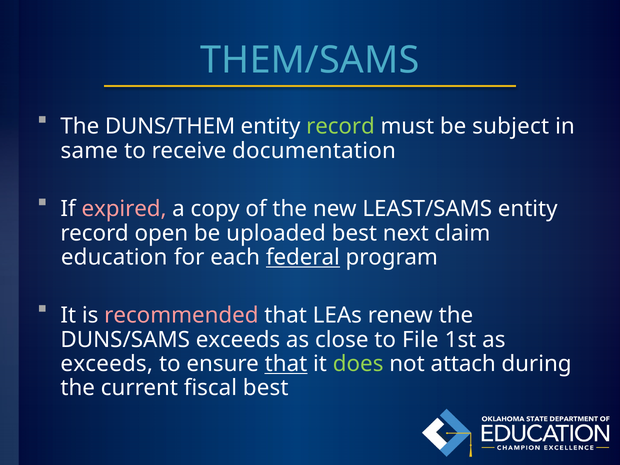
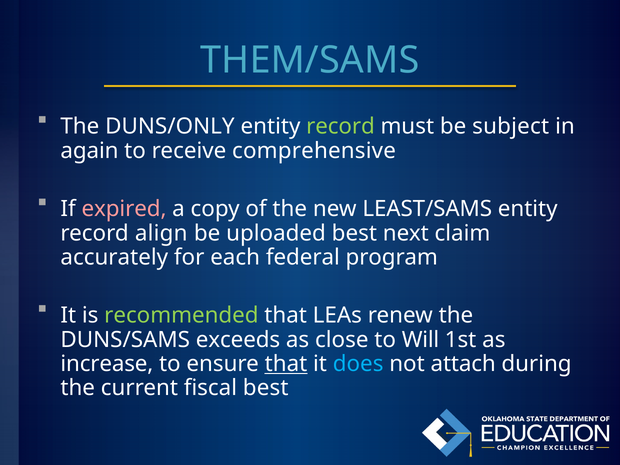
DUNS/THEM: DUNS/THEM -> DUNS/ONLY
same: same -> again
documentation: documentation -> comprehensive
open: open -> align
education: education -> accurately
federal underline: present -> none
recommended colour: pink -> light green
File: File -> Will
exceeds at (107, 364): exceeds -> increase
does colour: light green -> light blue
